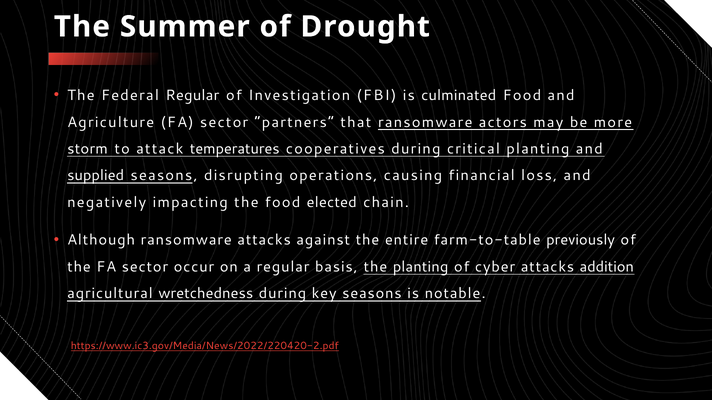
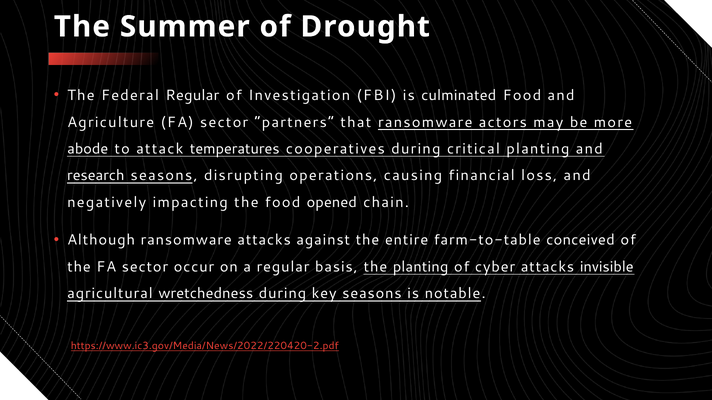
storm: storm -> abode
supplied: supplied -> research
elected: elected -> opened
previously: previously -> conceived
addition: addition -> invisible
